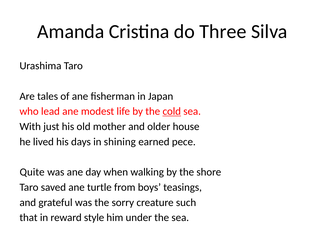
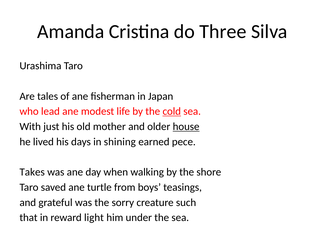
house underline: none -> present
Quite: Quite -> Takes
style: style -> light
